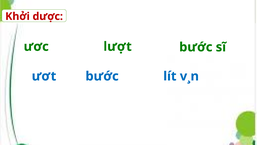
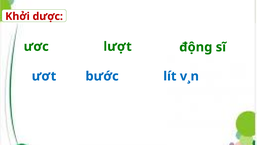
ươc bước: bước -> động
